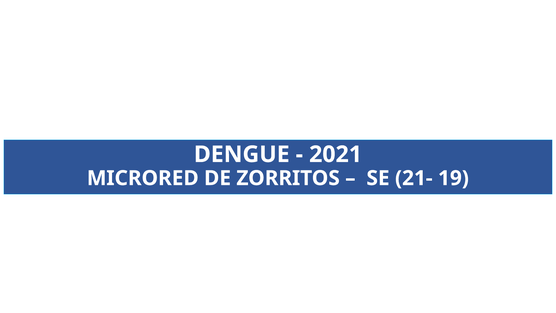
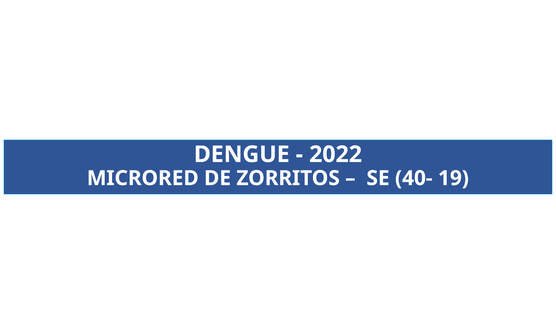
2021: 2021 -> 2022
21-: 21- -> 40-
